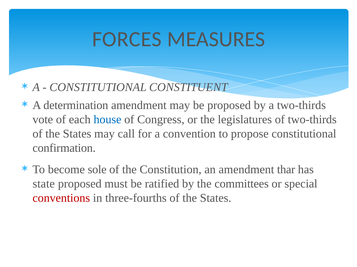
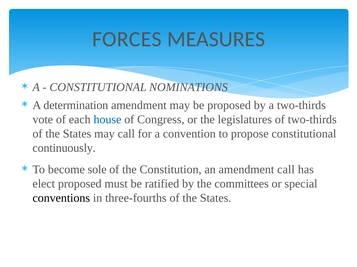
CONSTITUENT: CONSTITUENT -> NOMINATIONS
confirmation: confirmation -> continuously
amendment thar: thar -> call
state: state -> elect
conventions colour: red -> black
